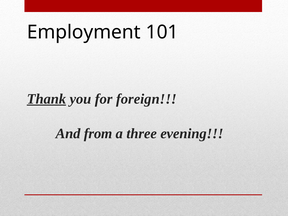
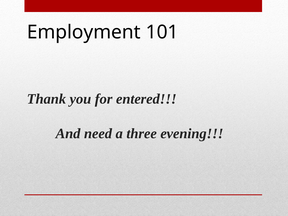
Thank underline: present -> none
foreign: foreign -> entered
from: from -> need
